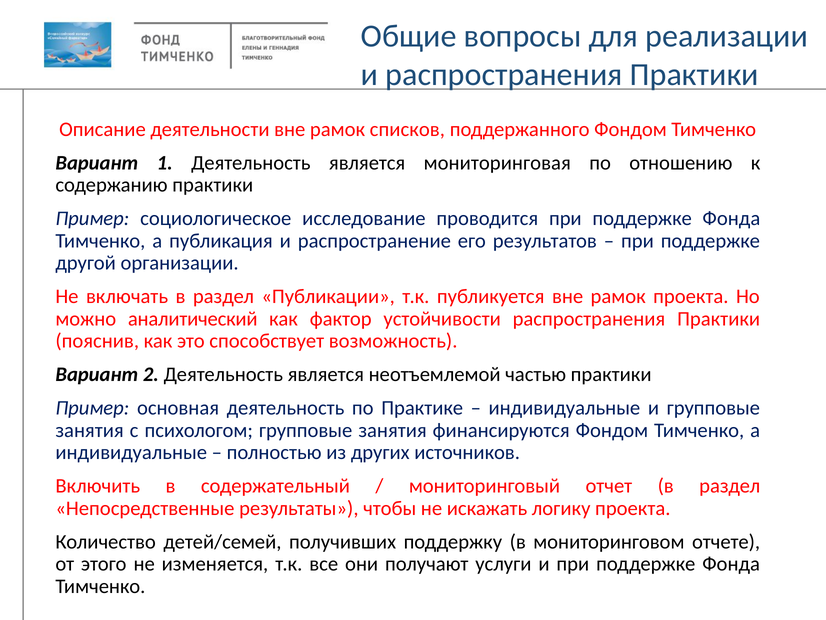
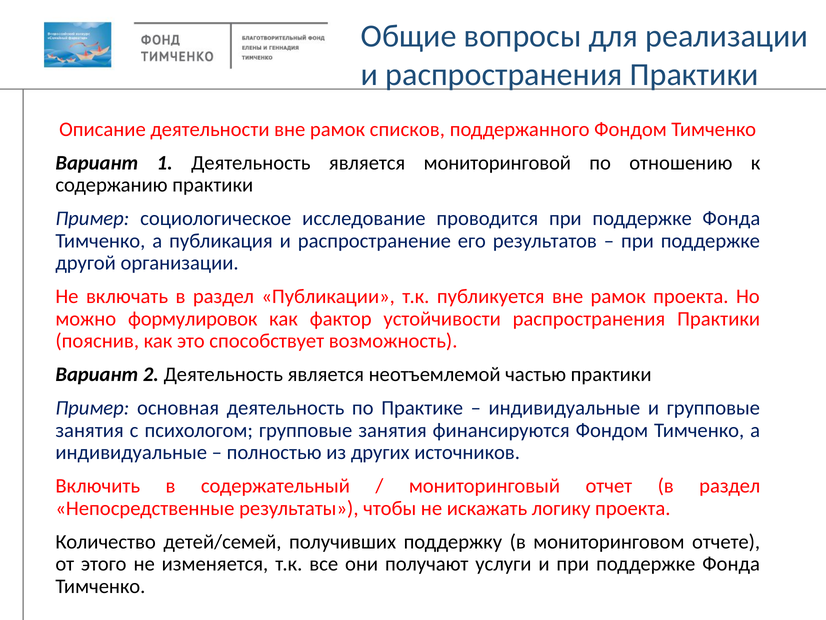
мониторинговая: мониторинговая -> мониторинговой
аналитический: аналитический -> формулировок
